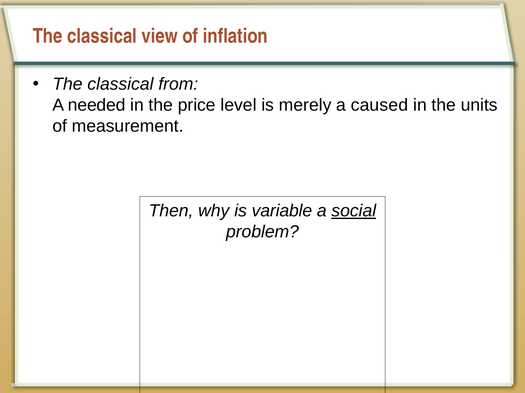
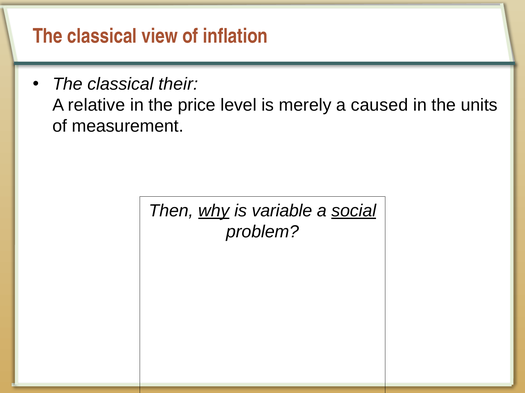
from: from -> their
needed: needed -> relative
why underline: none -> present
